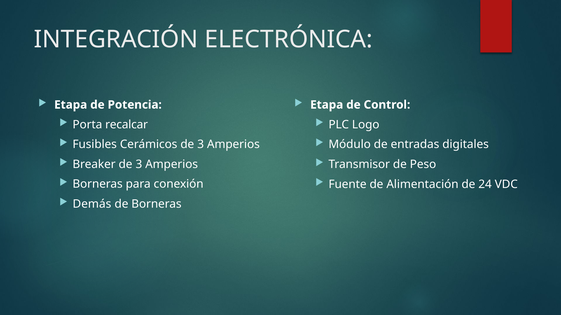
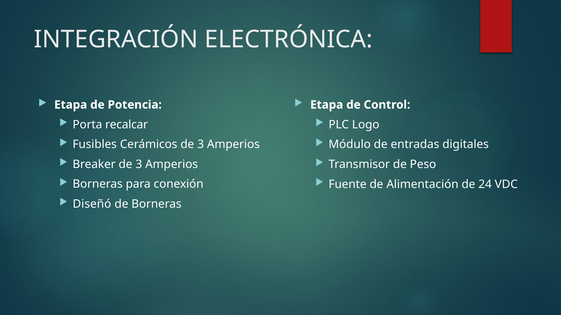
Demás: Demás -> Diseñó
